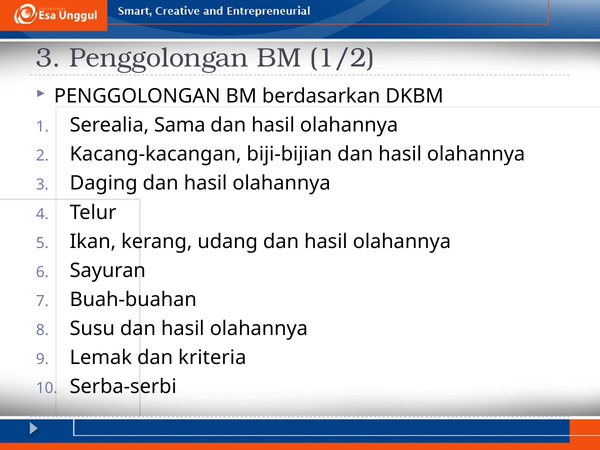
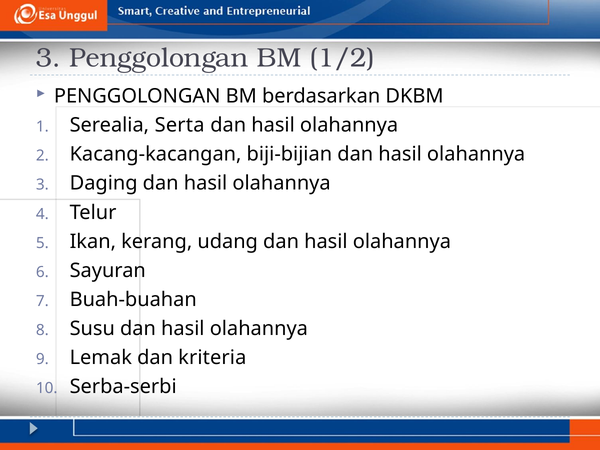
Sama: Sama -> Serta
